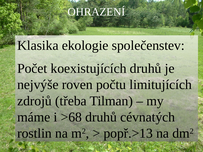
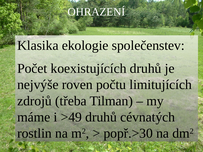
>68: >68 -> >49
popř.>13: popř.>13 -> popř.>30
